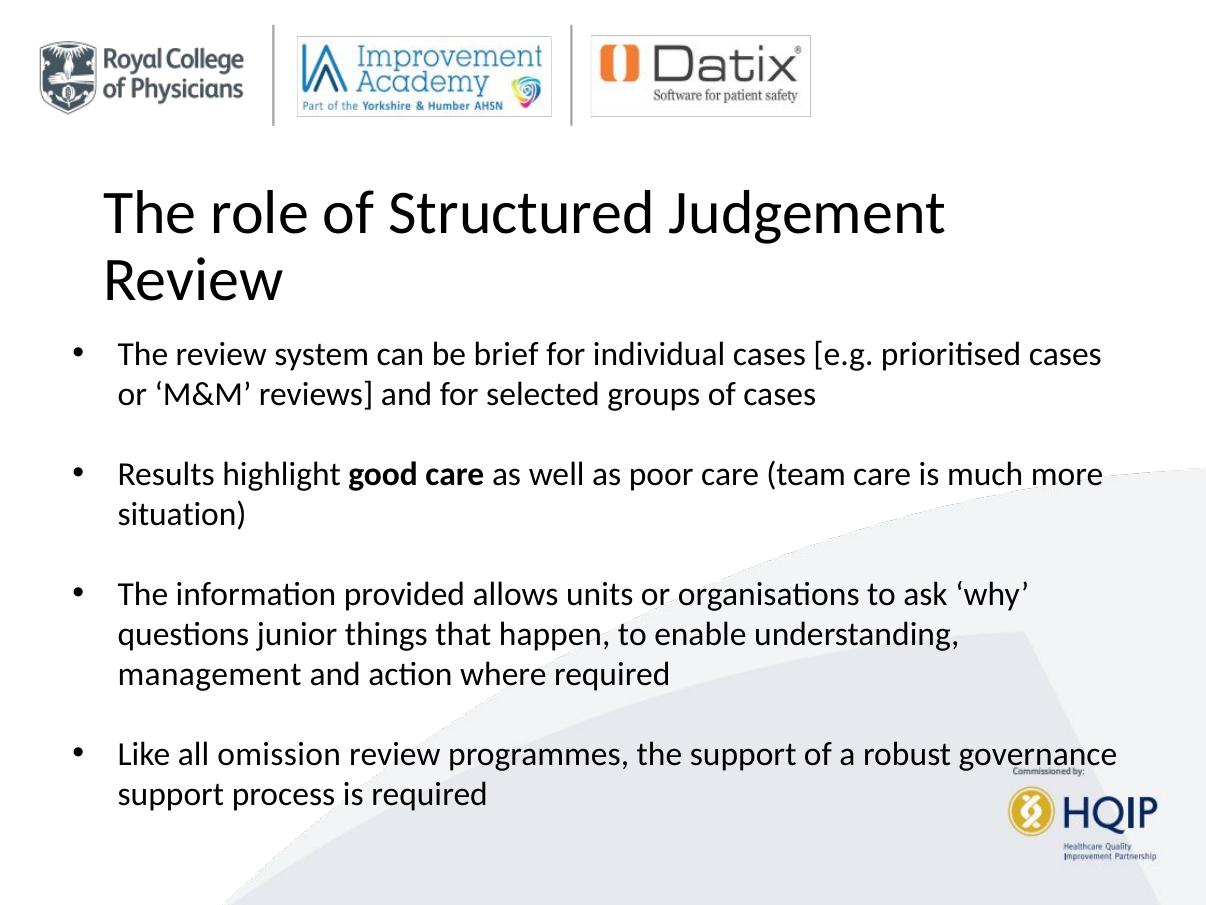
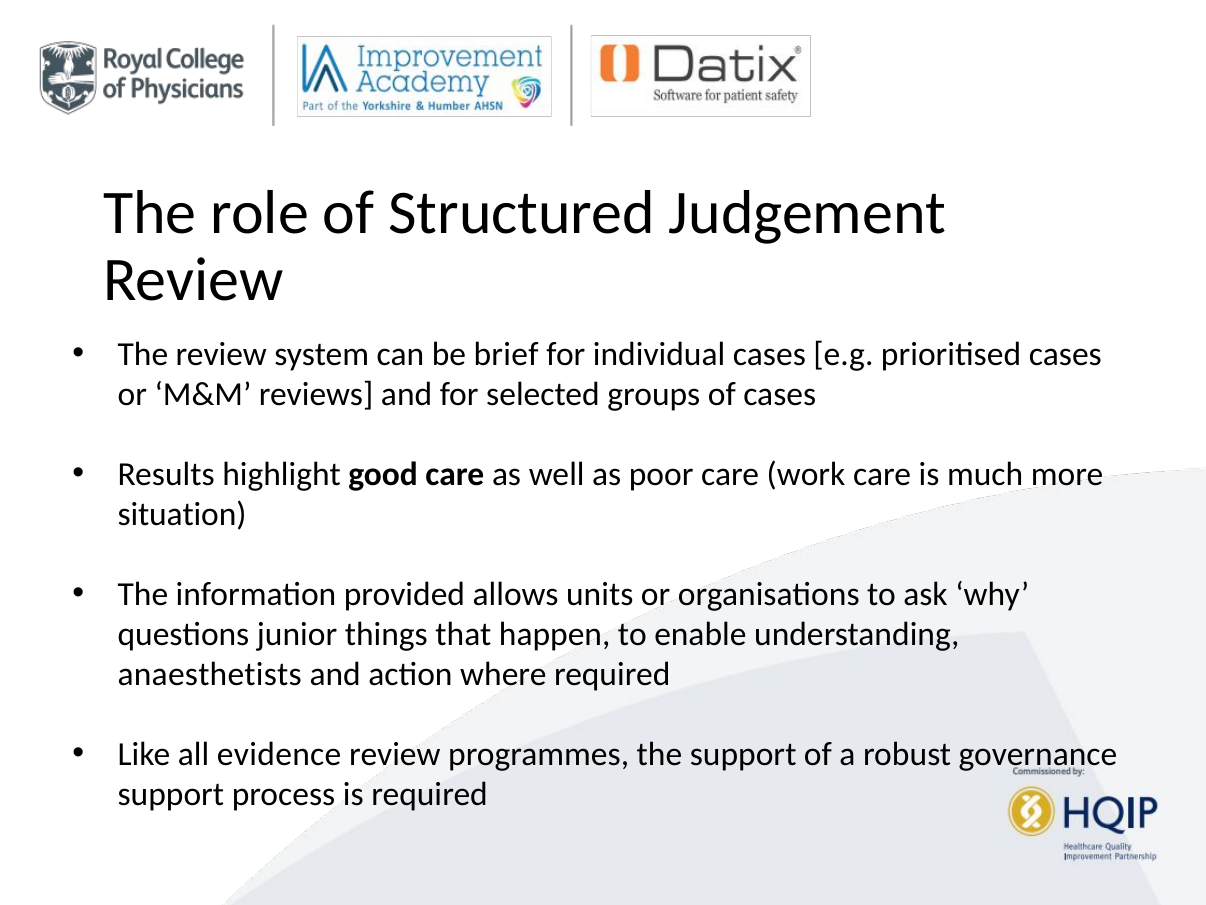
team: team -> work
management: management -> anaesthetists
omission: omission -> evidence
